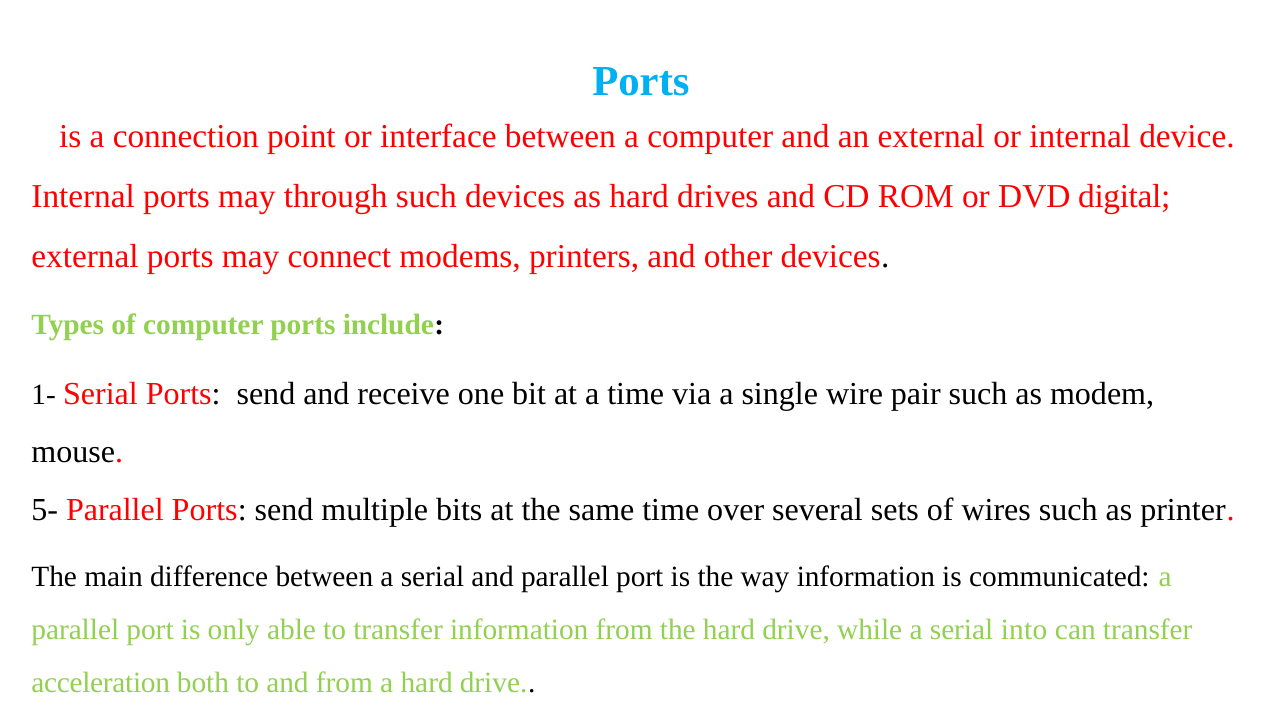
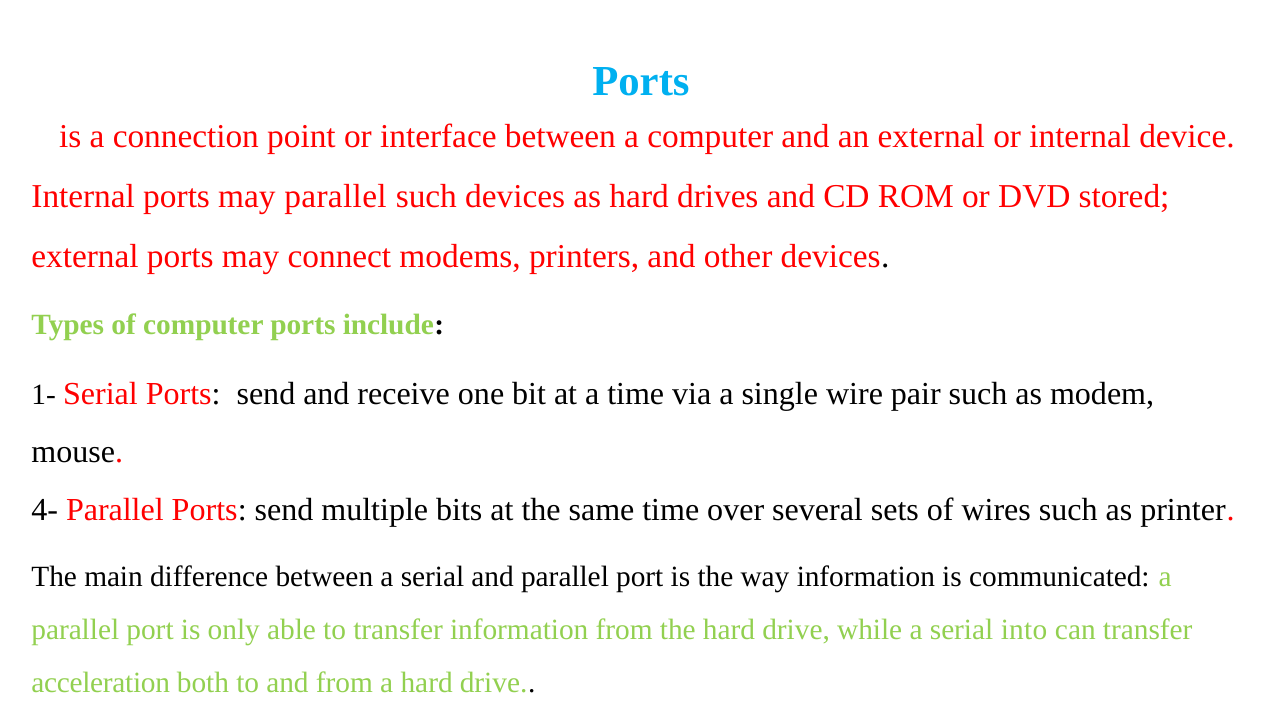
may through: through -> parallel
digital: digital -> stored
5-: 5- -> 4-
